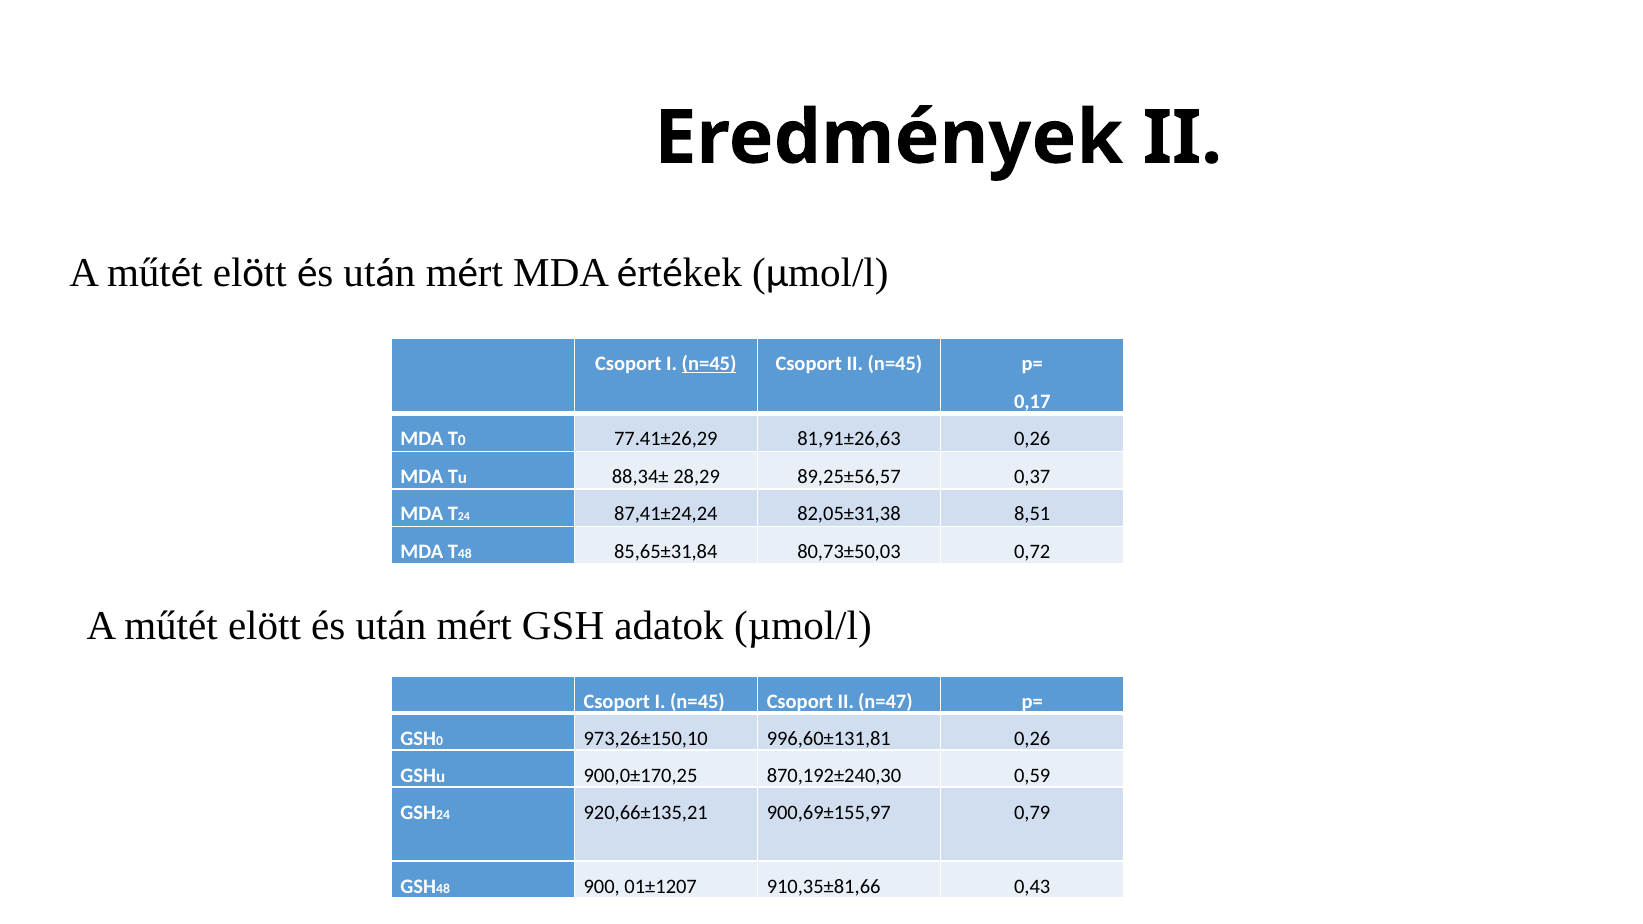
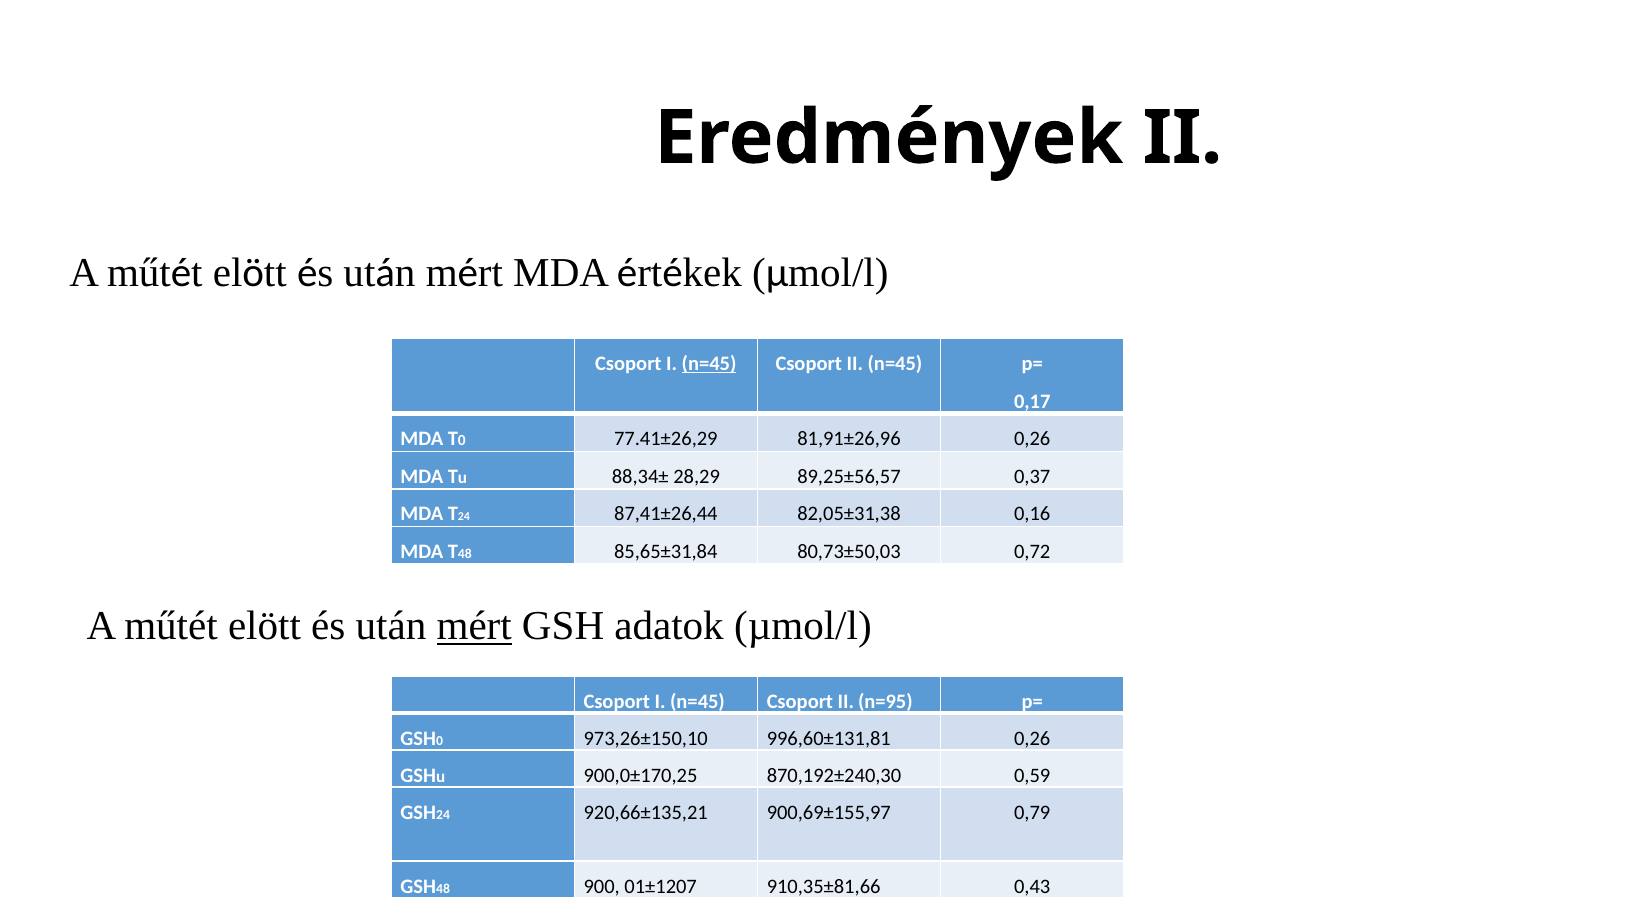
81,91±26,63: 81,91±26,63 -> 81,91±26,96
87,41±24,24: 87,41±24,24 -> 87,41±26,44
8,51: 8,51 -> 0,16
mért at (474, 626) underline: none -> present
n=47: n=47 -> n=95
